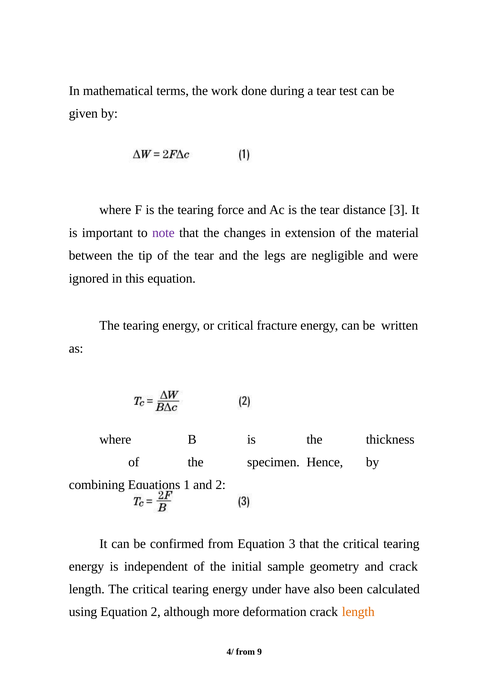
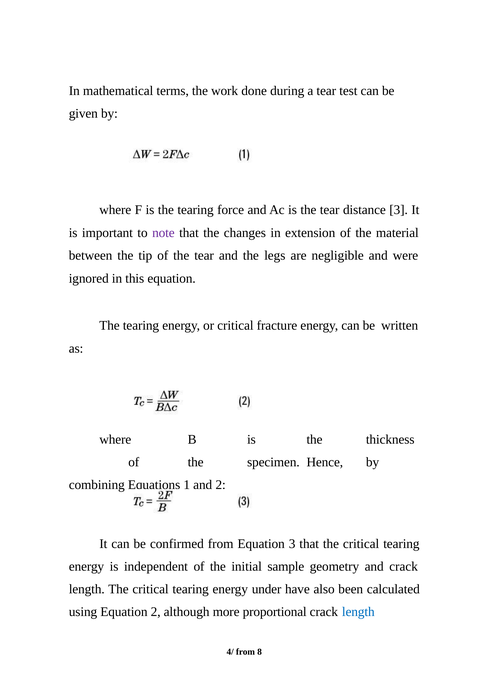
deformation: deformation -> proportional
length at (358, 611) colour: orange -> blue
9: 9 -> 8
